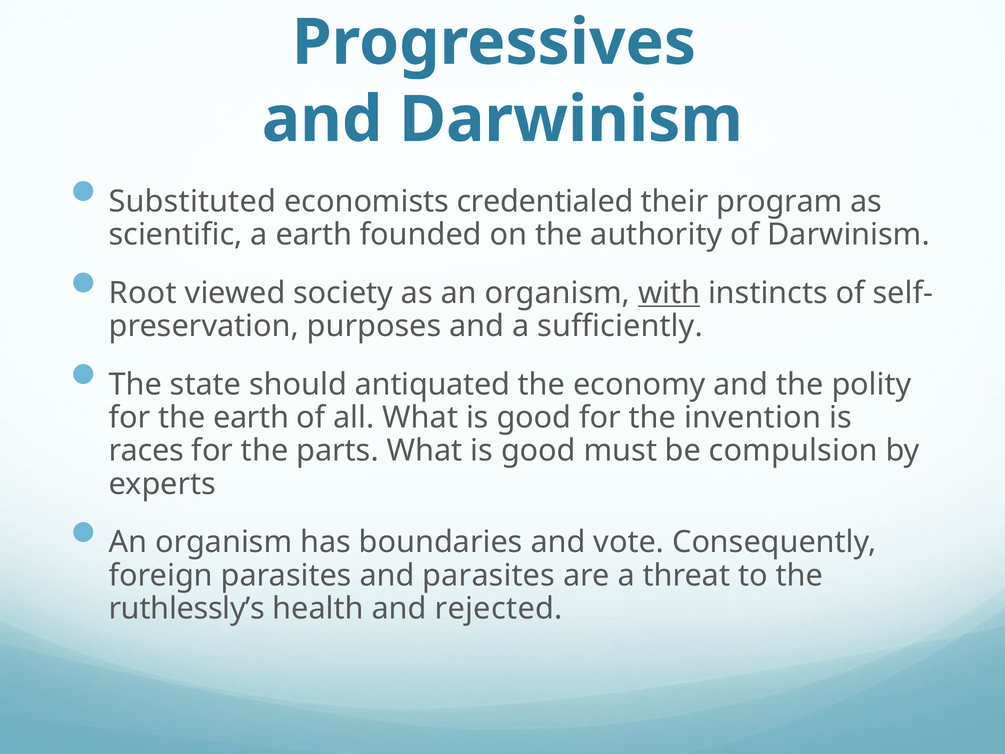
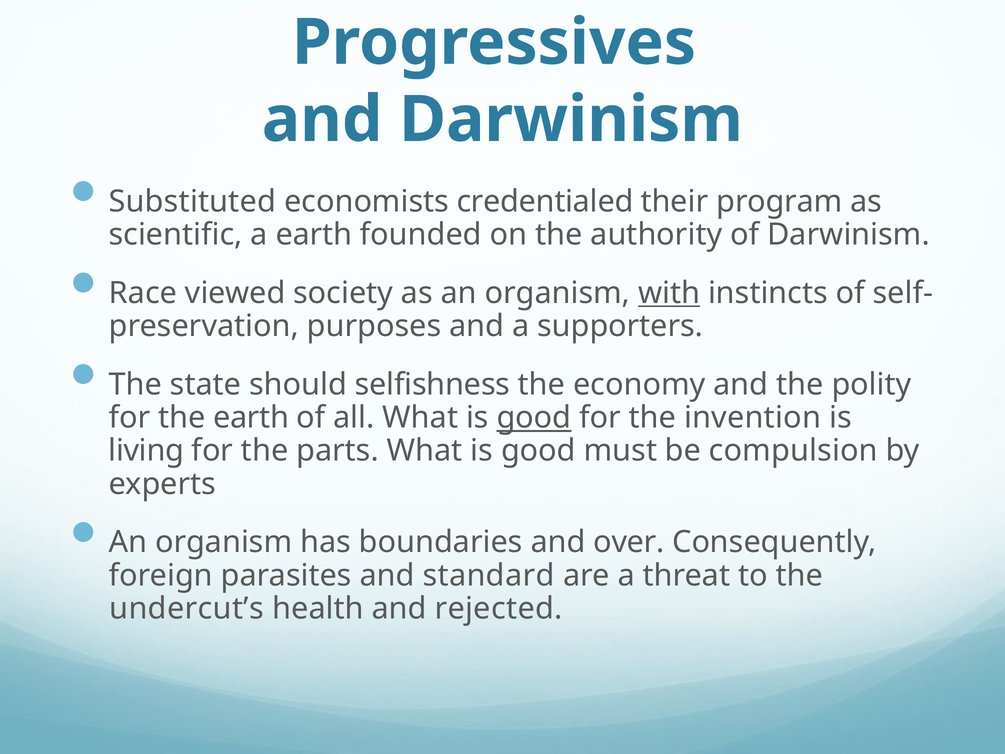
Root: Root -> Race
sufficiently: sufficiently -> supporters
antiquated: antiquated -> selfishness
good at (534, 418) underline: none -> present
races: races -> living
vote: vote -> over
and parasites: parasites -> standard
ruthlessly’s: ruthlessly’s -> undercut’s
